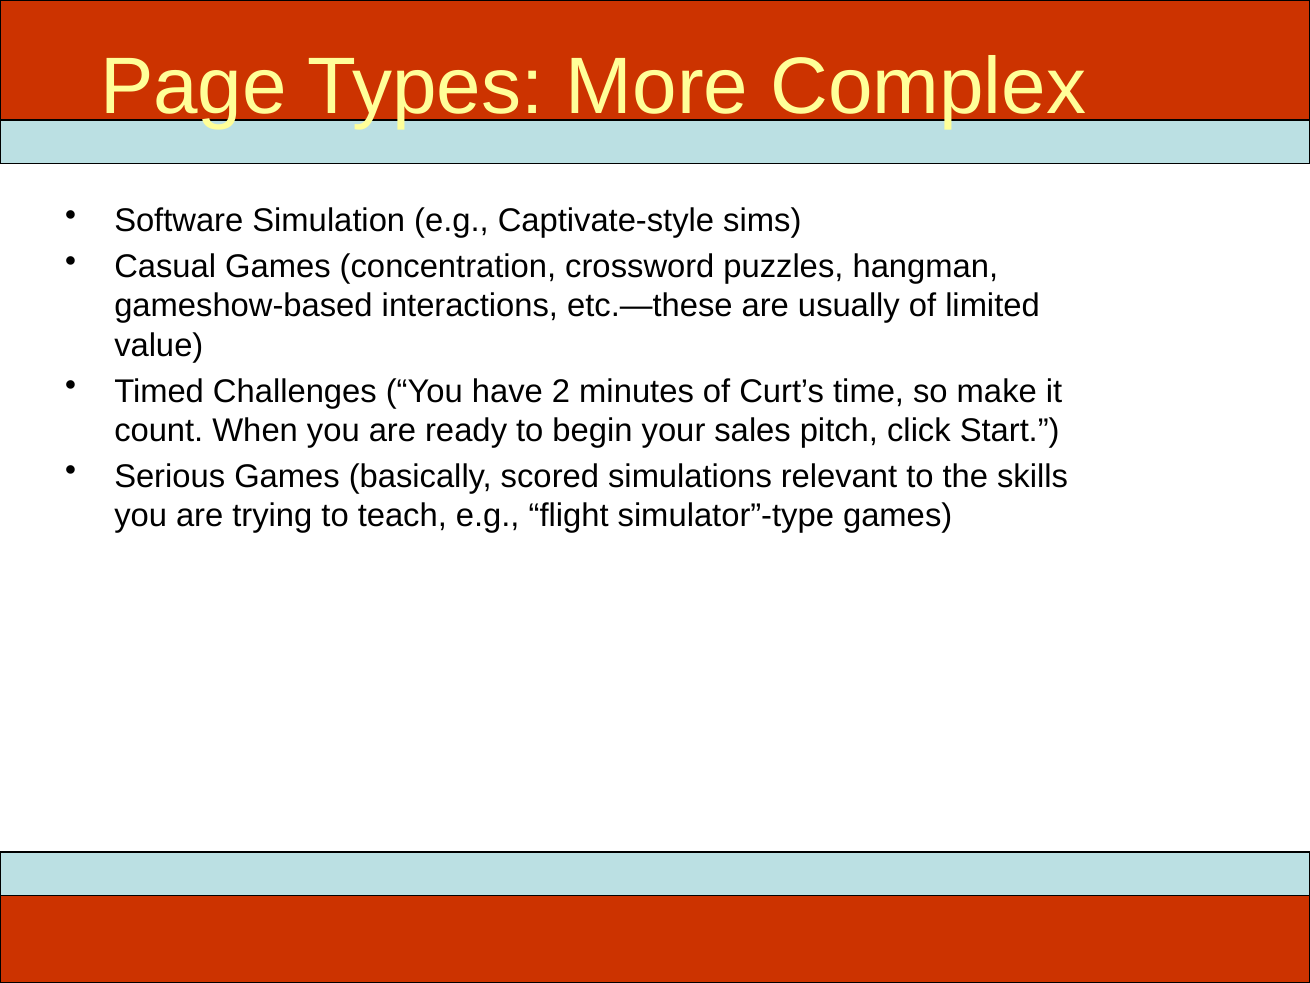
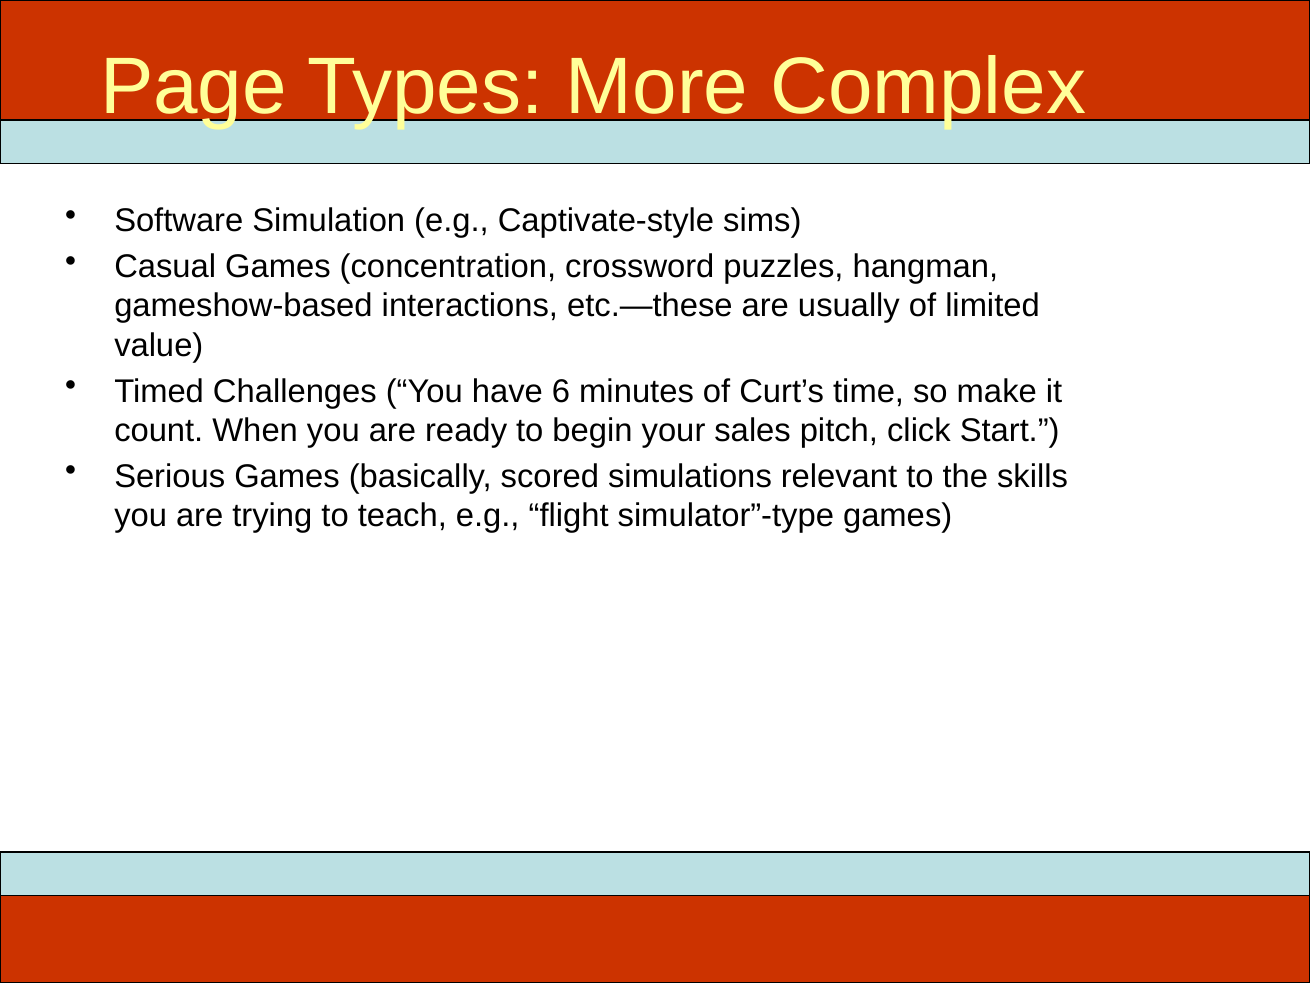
2: 2 -> 6
